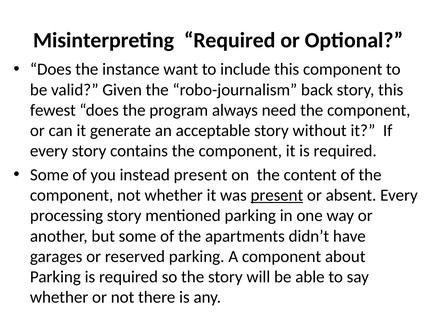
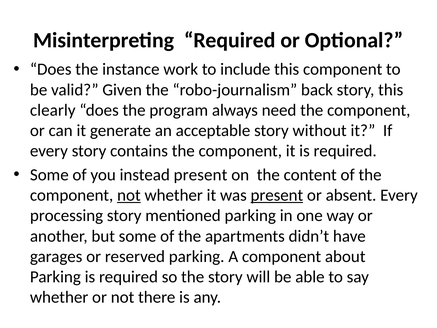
want: want -> work
fewest: fewest -> clearly
not at (129, 195) underline: none -> present
